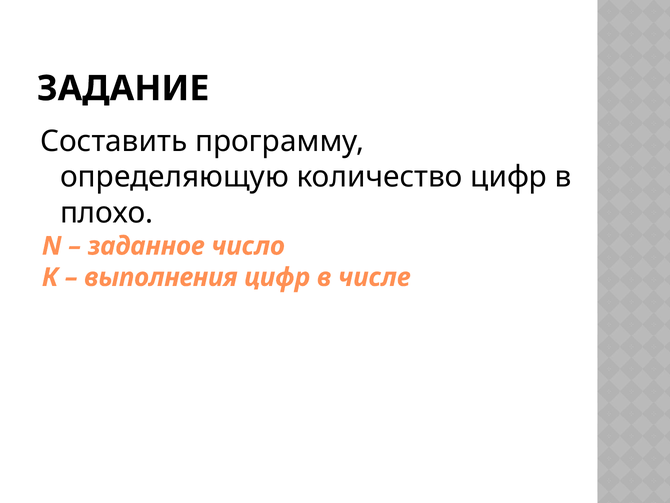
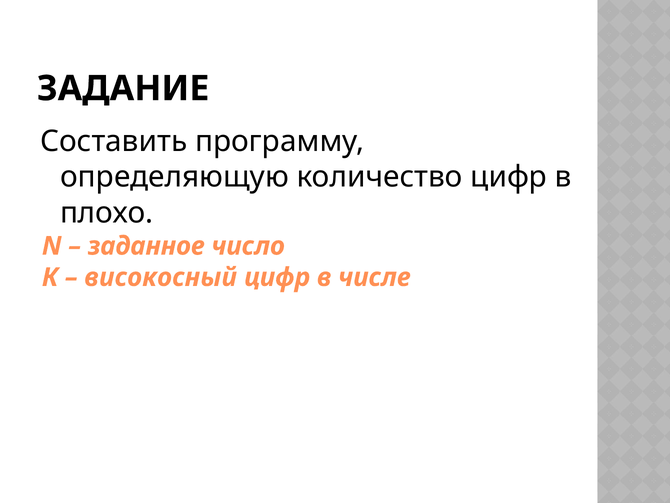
выполнения: выполнения -> високосный
